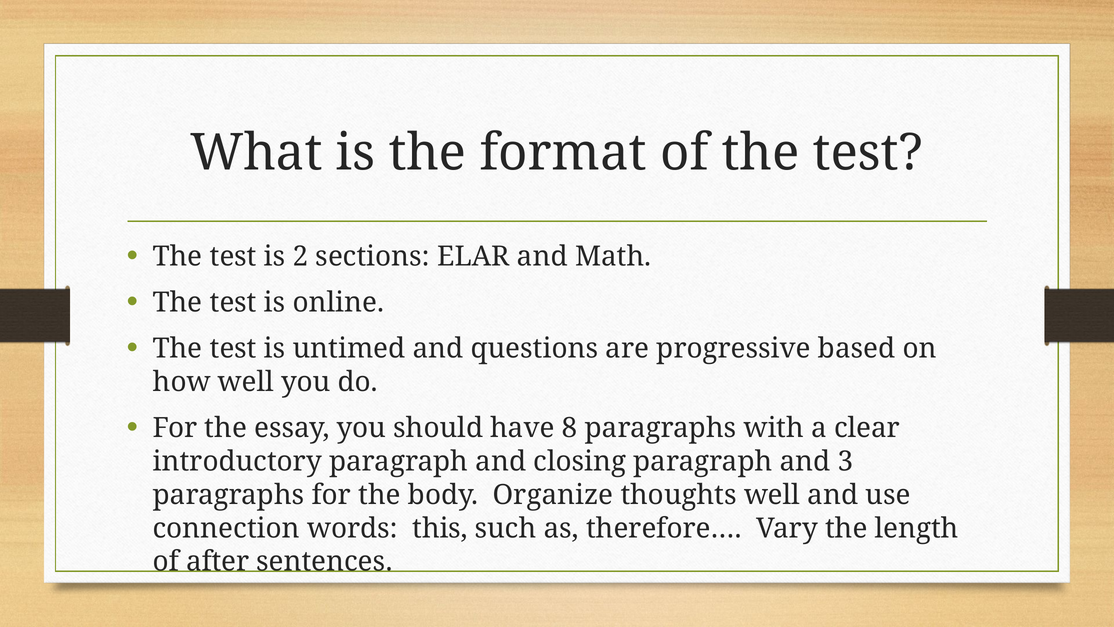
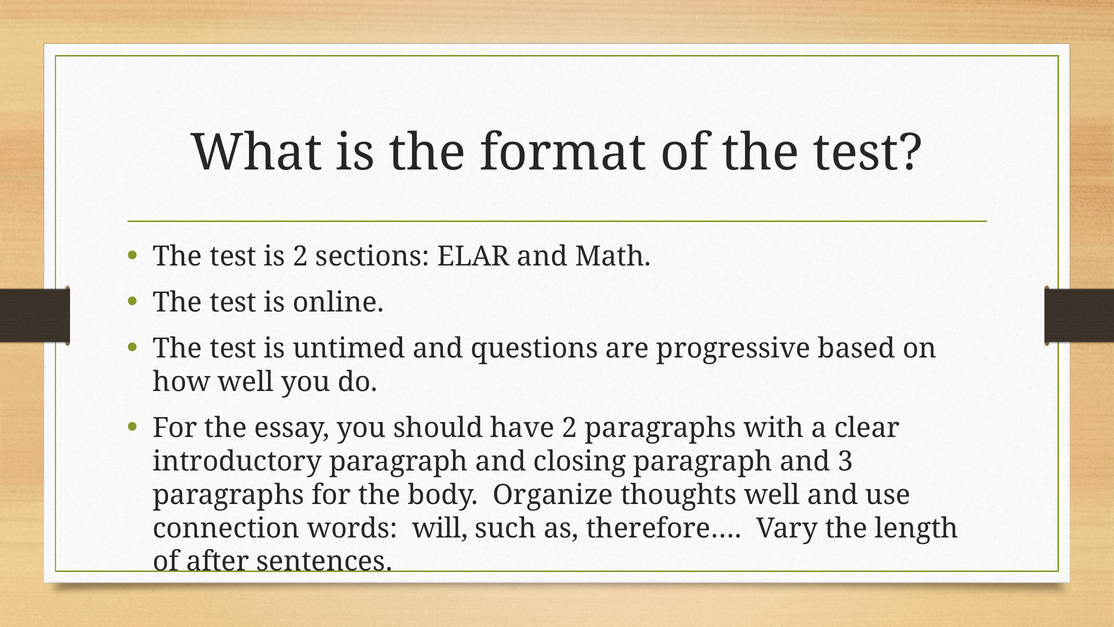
have 8: 8 -> 2
this: this -> will
